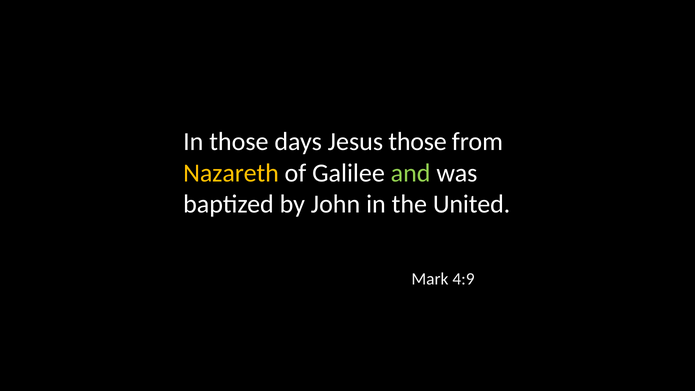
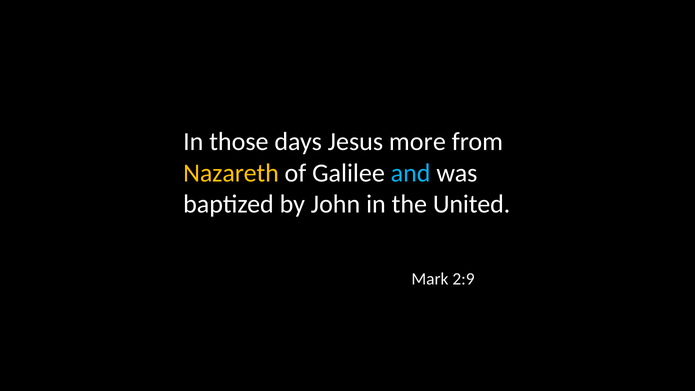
Jesus those: those -> more
and colour: light green -> light blue
4:9: 4:9 -> 2:9
